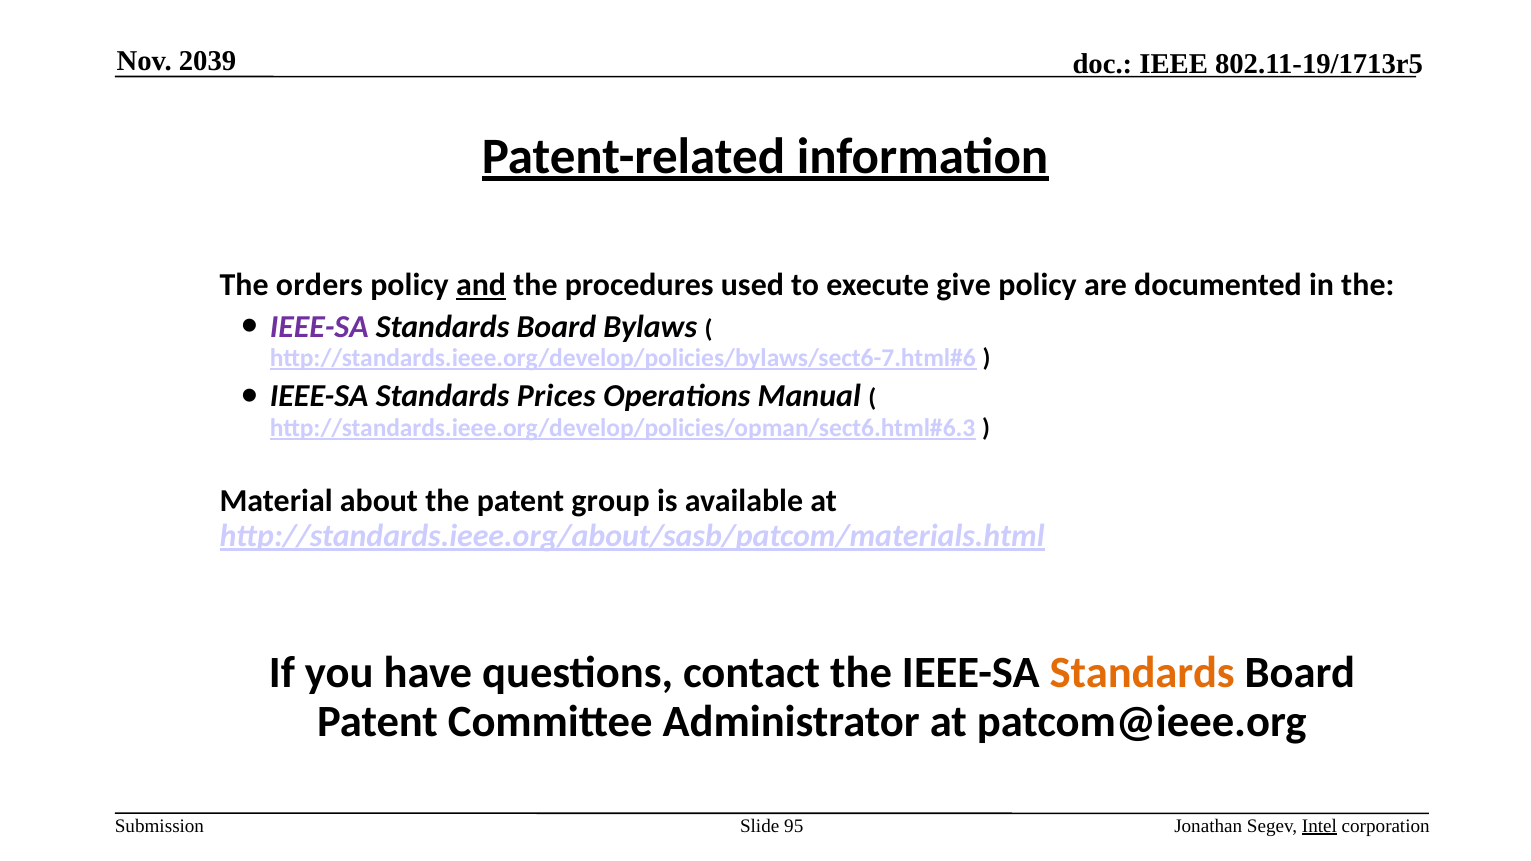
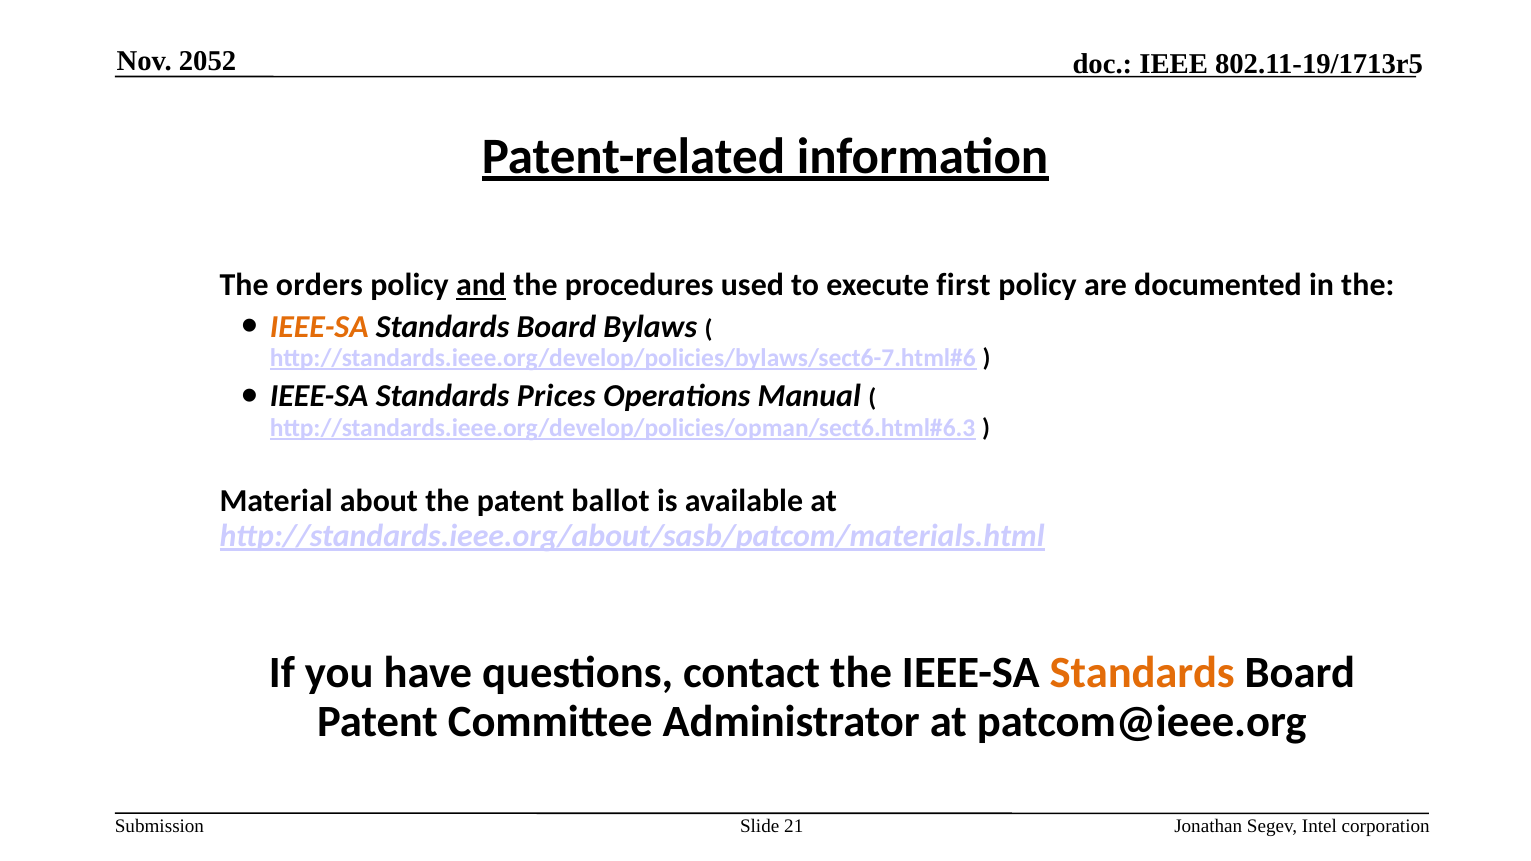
2039: 2039 -> 2052
give: give -> first
IEEE-SA at (319, 327) colour: purple -> orange
group: group -> ballot
95: 95 -> 21
Intel underline: present -> none
